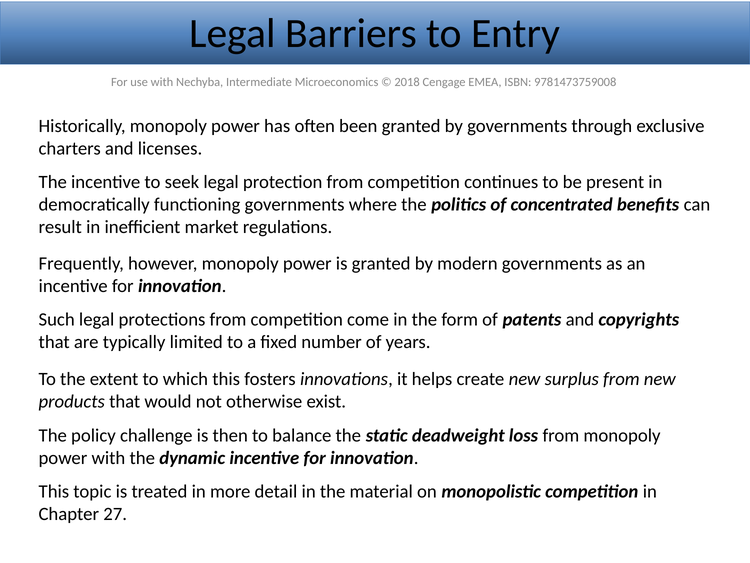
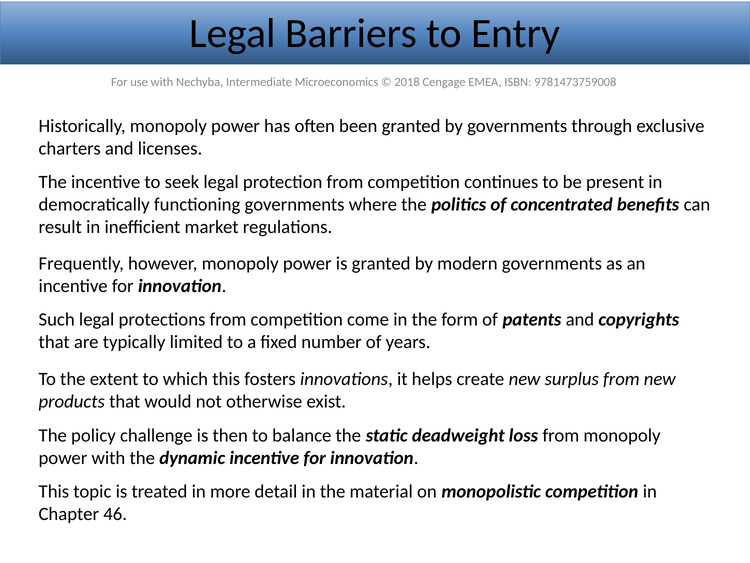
27: 27 -> 46
